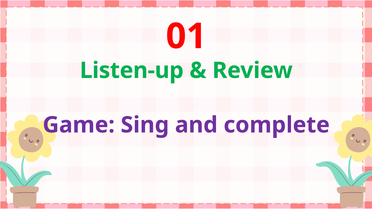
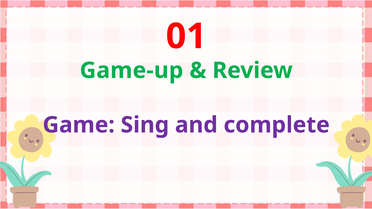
Listen-up: Listen-up -> Game-up
